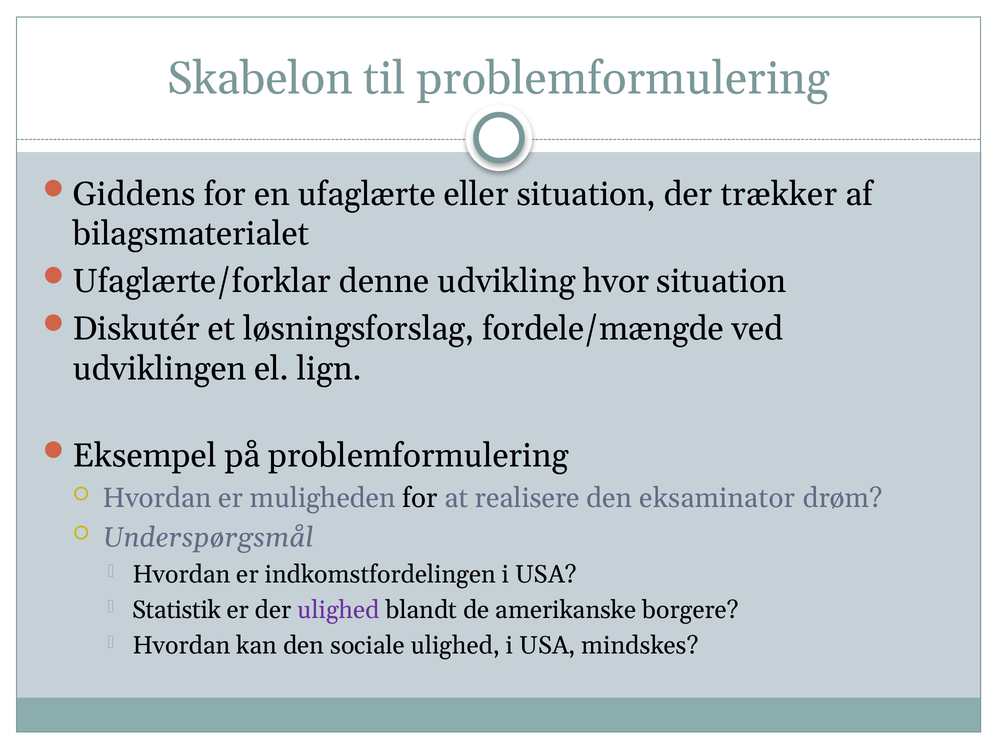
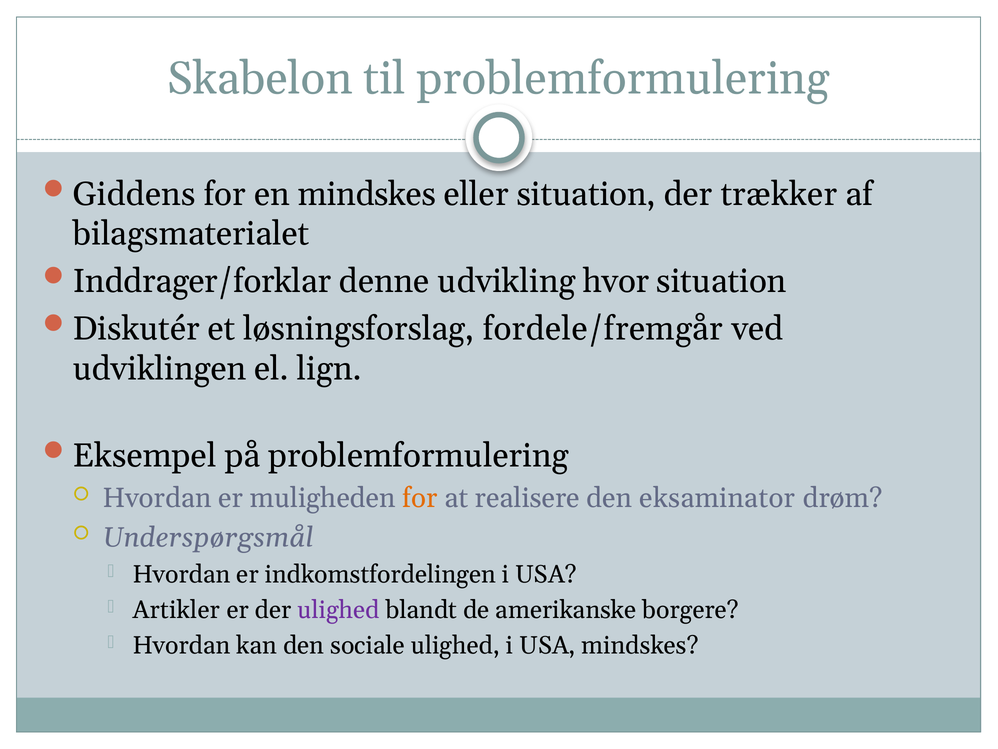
en ufaglærte: ufaglærte -> mindskes
Ufaglærte/forklar: Ufaglærte/forklar -> Inddrager/forklar
fordele/mængde: fordele/mængde -> fordele/fremgår
for at (420, 498) colour: black -> orange
Statistik: Statistik -> Artikler
